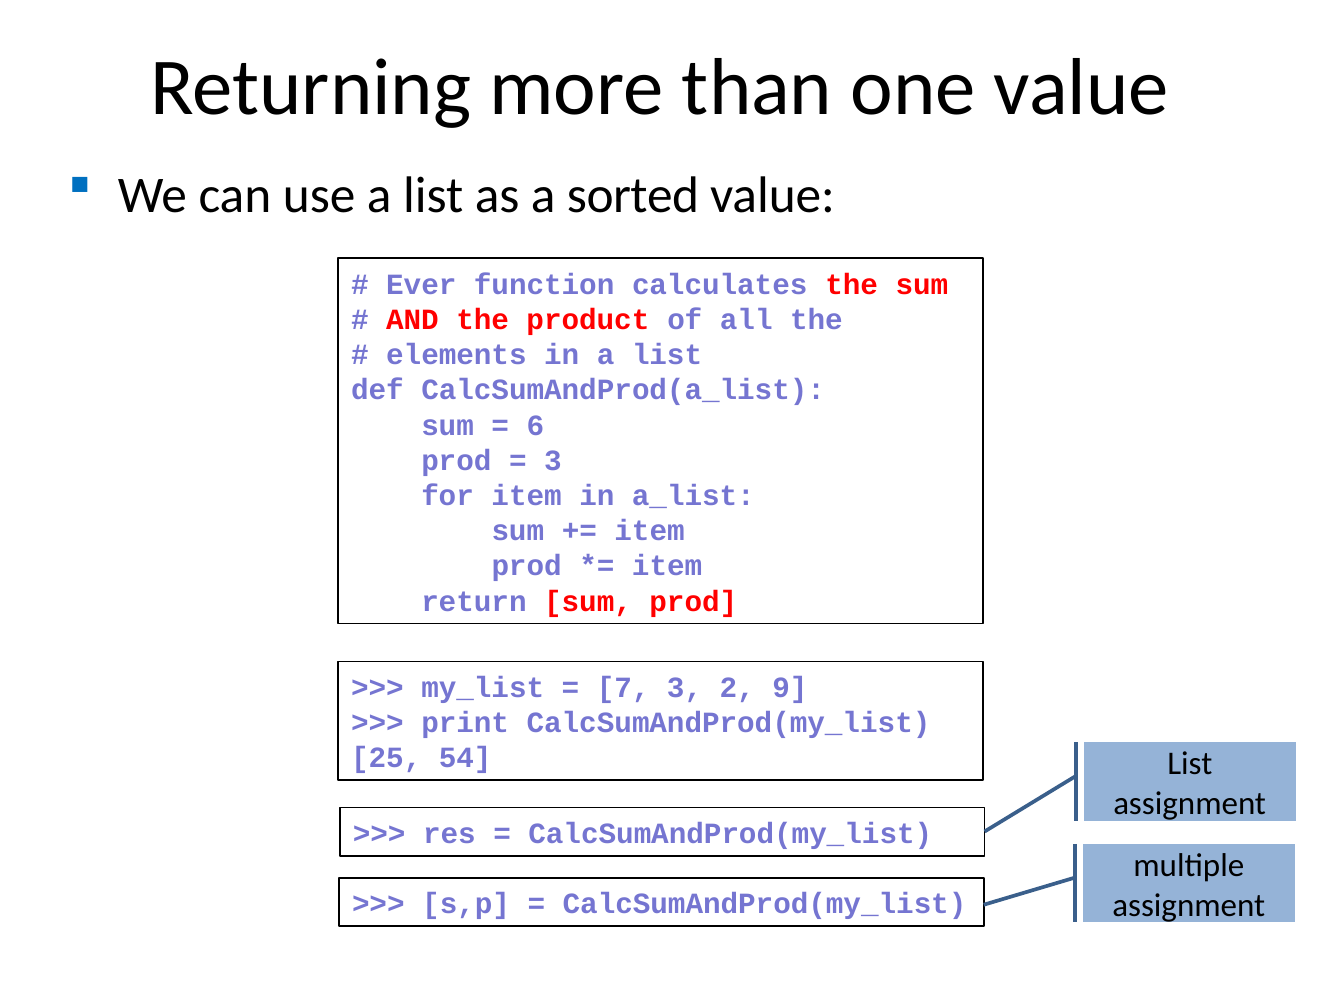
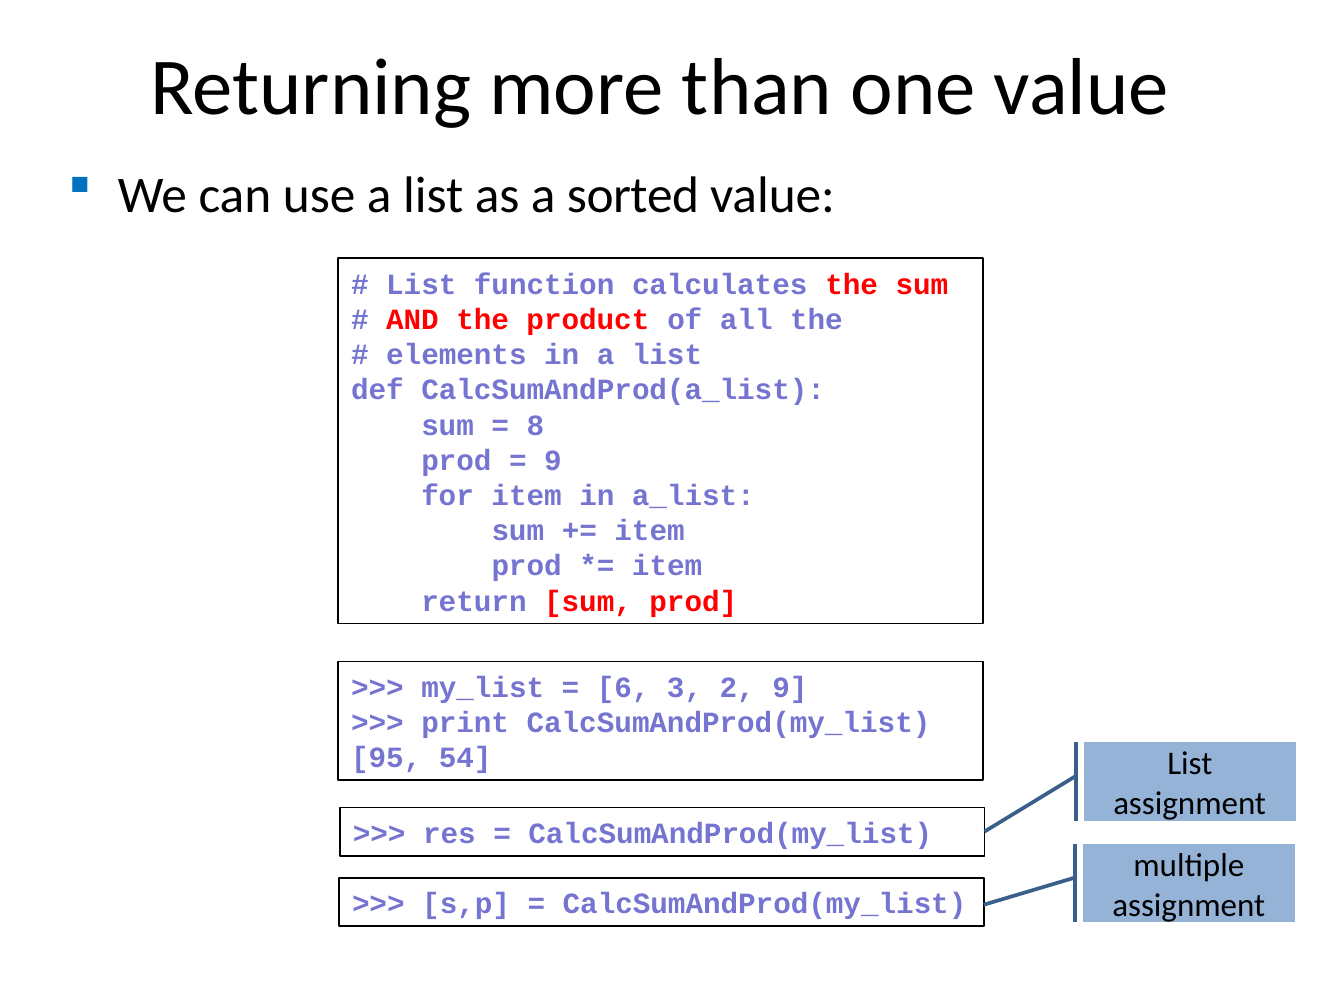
Ever at (421, 284): Ever -> List
6: 6 -> 8
3 at (553, 461): 3 -> 9
7: 7 -> 6
25: 25 -> 95
